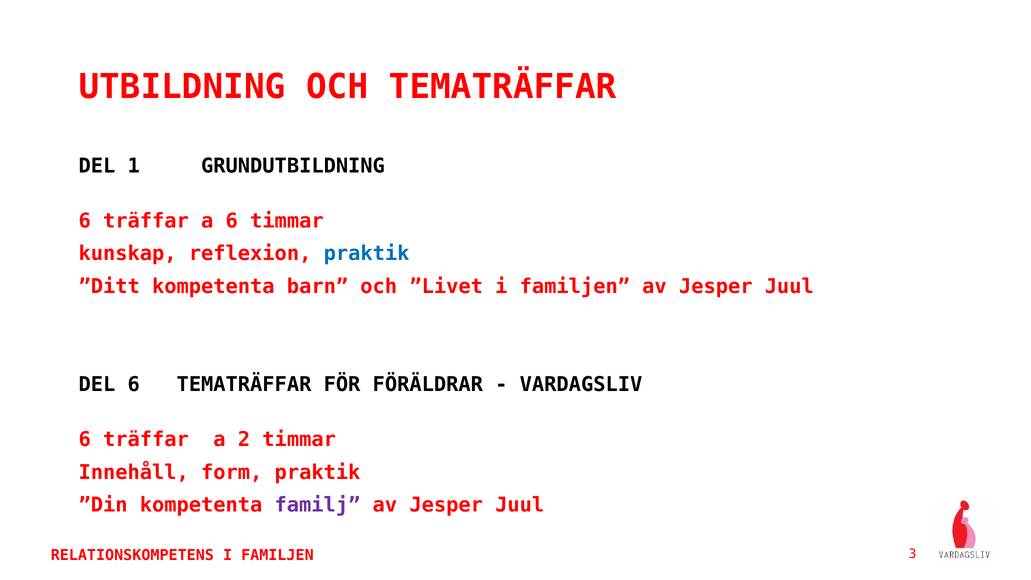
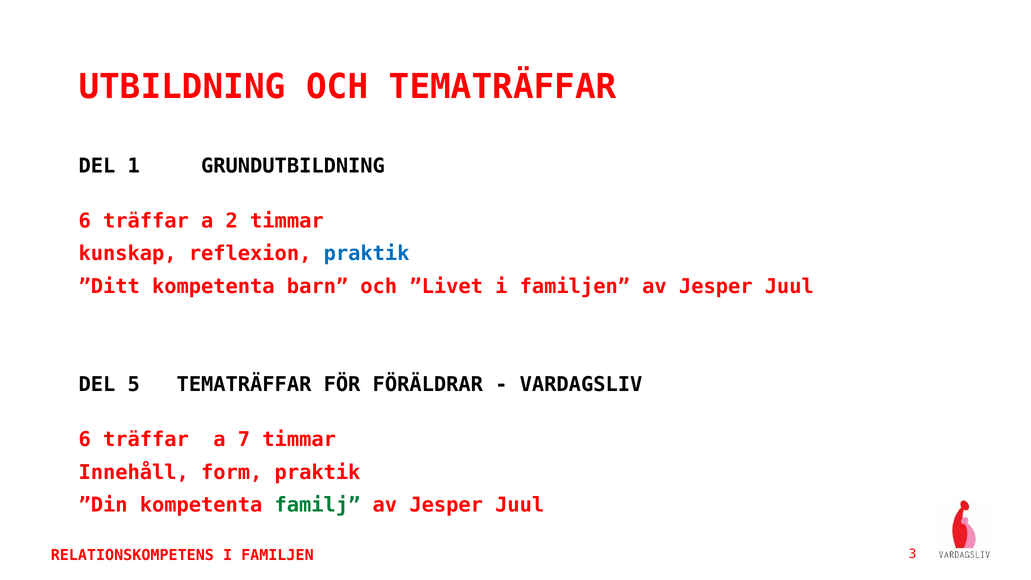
a 6: 6 -> 2
DEL 6: 6 -> 5
2: 2 -> 7
familj colour: purple -> green
